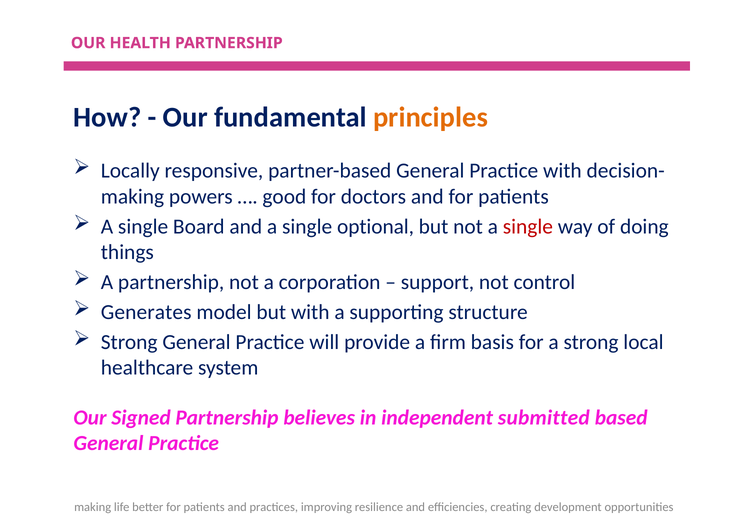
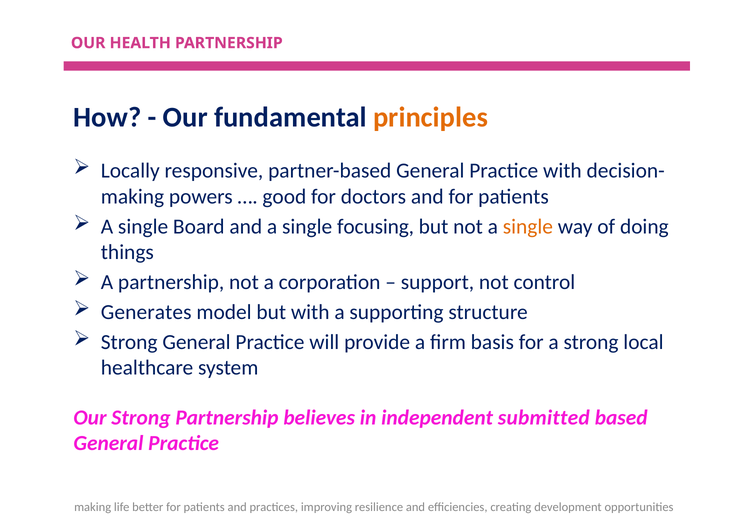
optional: optional -> focusing
single at (528, 227) colour: red -> orange
Our Signed: Signed -> Strong
